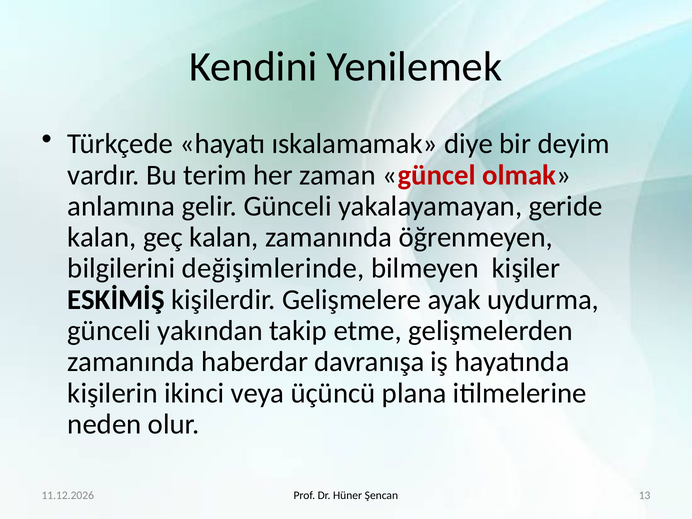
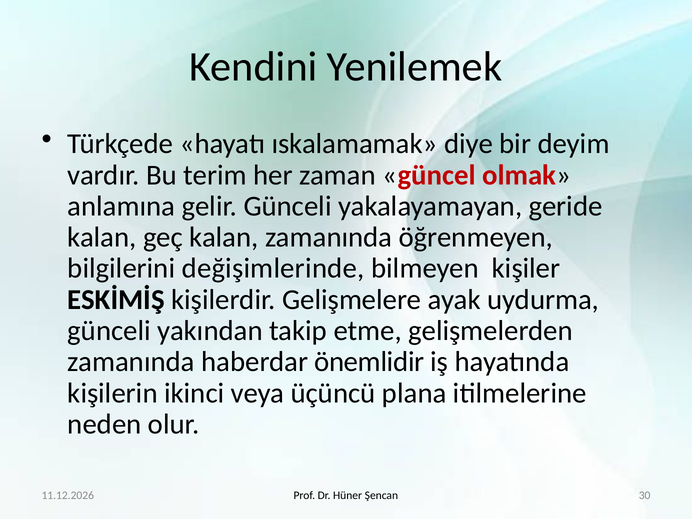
davranışa: davranışa -> önemlidir
13: 13 -> 30
